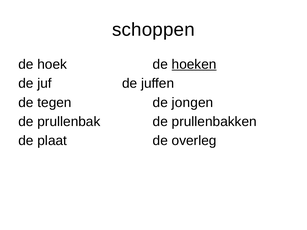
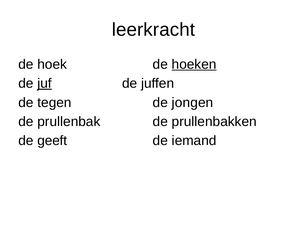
schoppen: schoppen -> leerkracht
juf underline: none -> present
plaat: plaat -> geeft
overleg: overleg -> iemand
